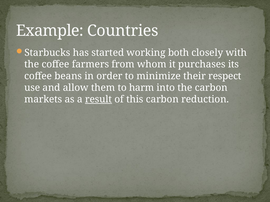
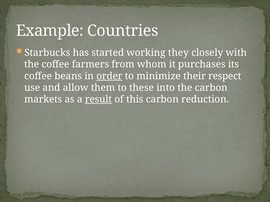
both: both -> they
order underline: none -> present
harm: harm -> these
